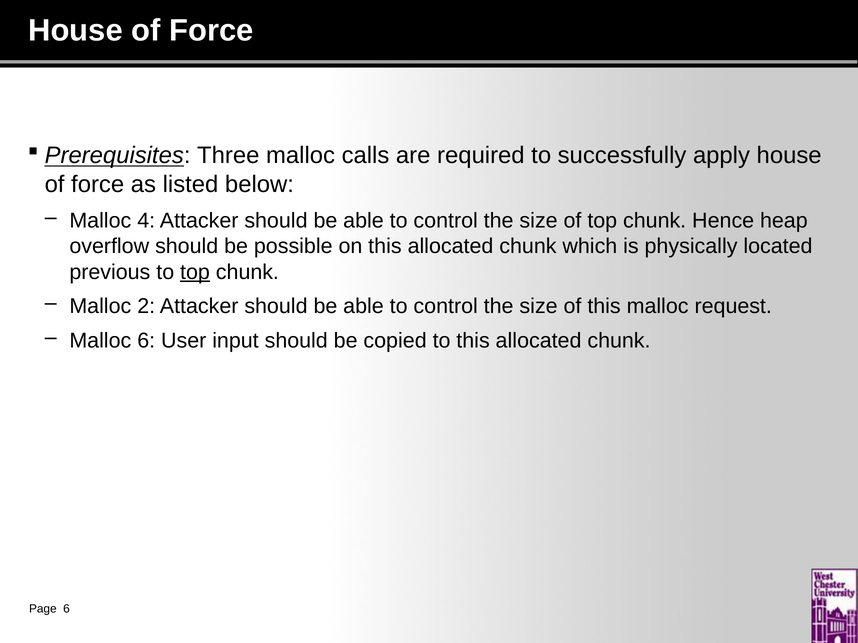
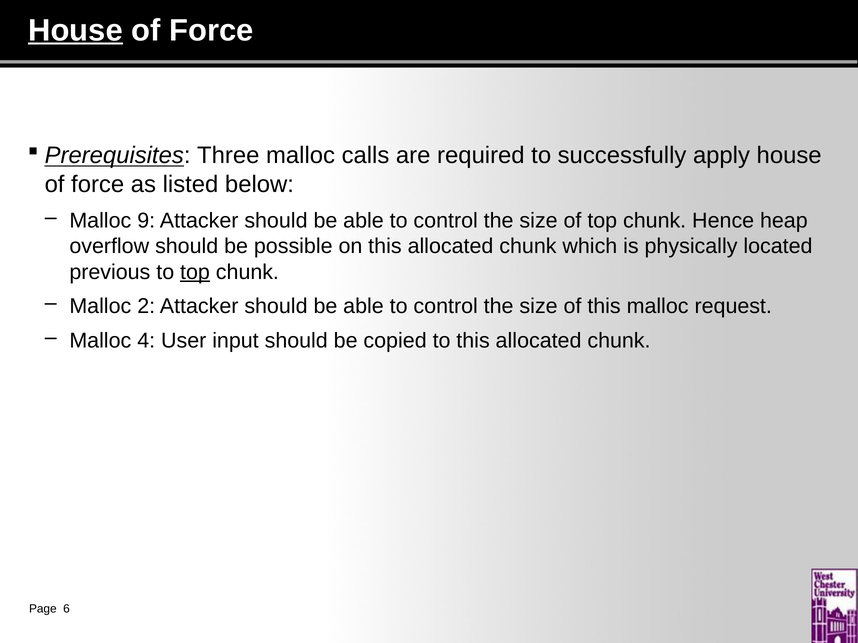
House at (75, 30) underline: none -> present
4: 4 -> 9
Malloc 6: 6 -> 4
